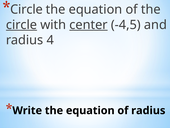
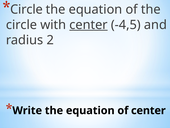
circle at (21, 25) underline: present -> none
4: 4 -> 2
of radius: radius -> center
